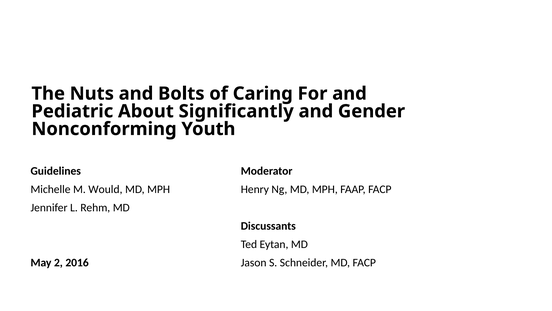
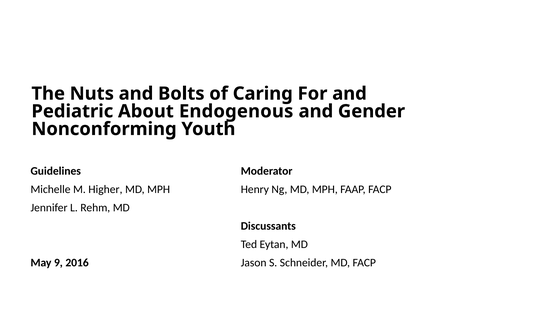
Significantly: Significantly -> Endogenous
Would: Would -> Higher
2: 2 -> 9
